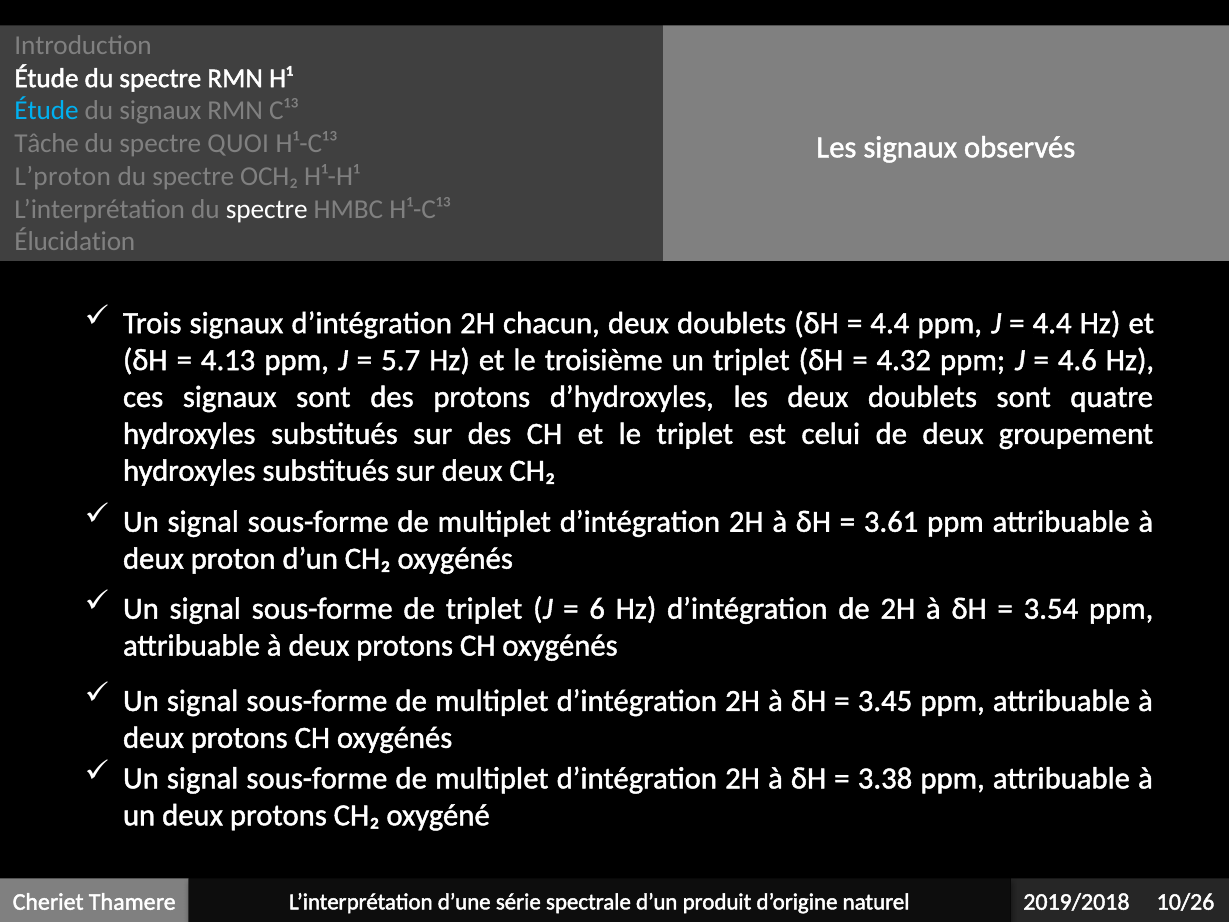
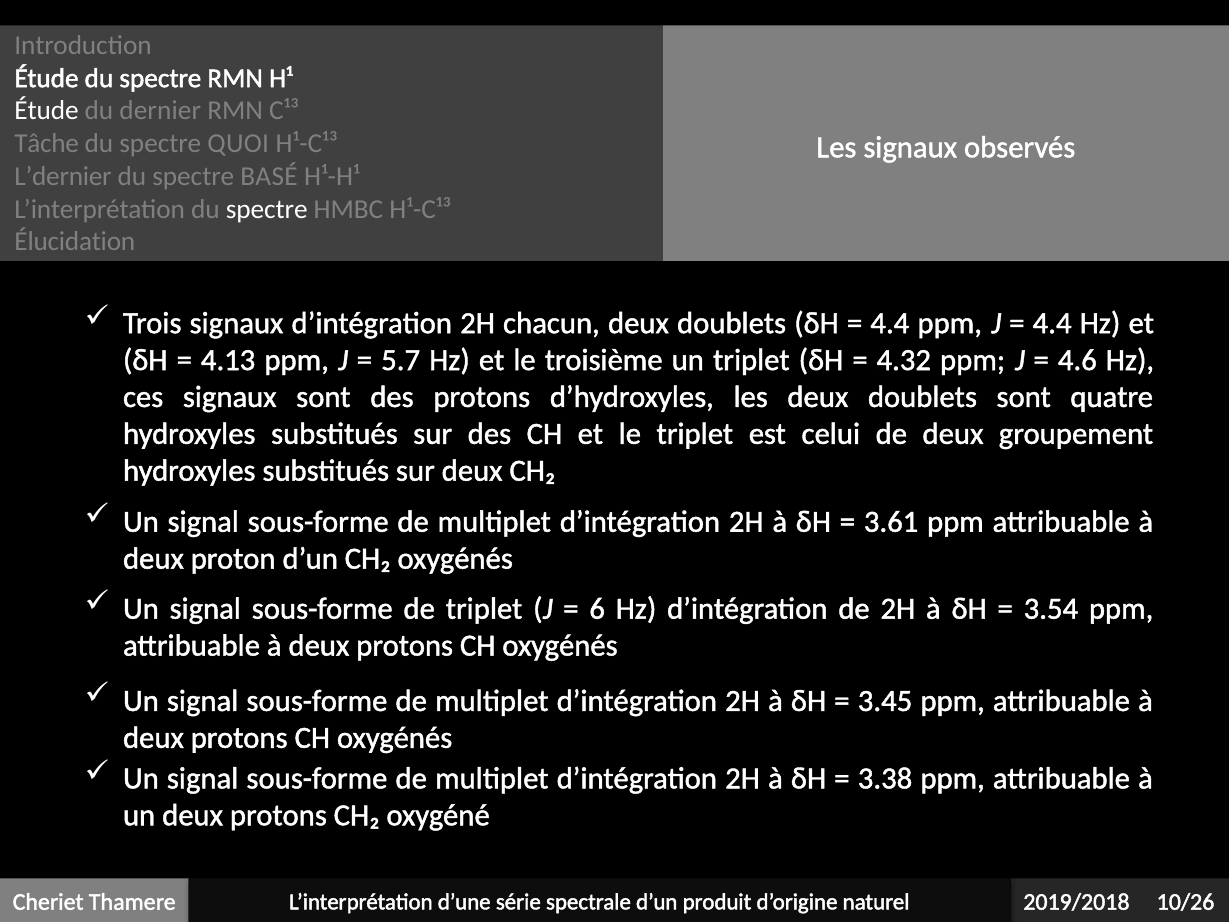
Étude at (47, 111) colour: light blue -> white
du signaux: signaux -> dernier
L’proton: L’proton -> L’dernier
OCH₂: OCH₂ -> BASÉ
